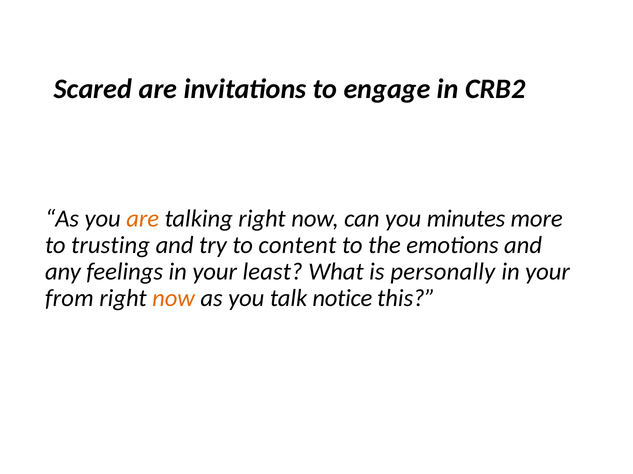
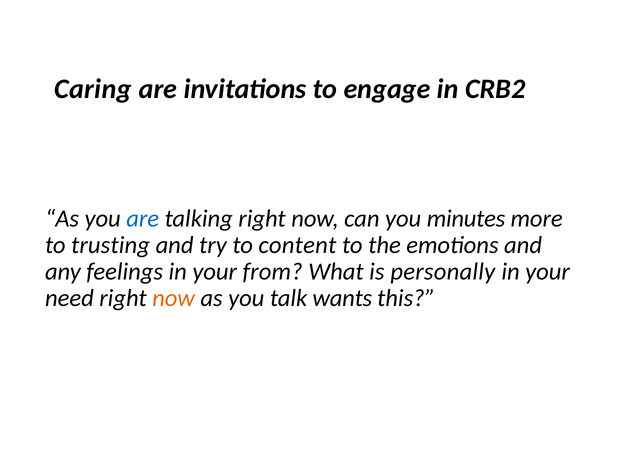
Scared: Scared -> Caring
are at (143, 219) colour: orange -> blue
least: least -> from
from: from -> need
notice: notice -> wants
